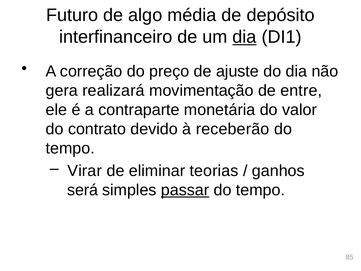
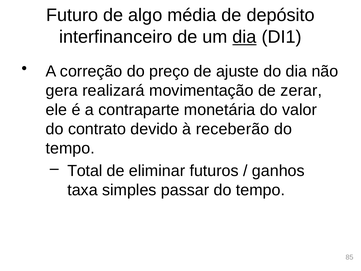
entre: entre -> zerar
Virar: Virar -> Total
teorias: teorias -> futuros
será: será -> taxa
passar underline: present -> none
